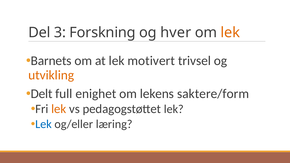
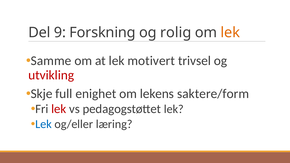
3: 3 -> 9
hver: hver -> rolig
Barnets: Barnets -> Samme
utvikling colour: orange -> red
Delt: Delt -> Skje
lek at (59, 109) colour: orange -> red
